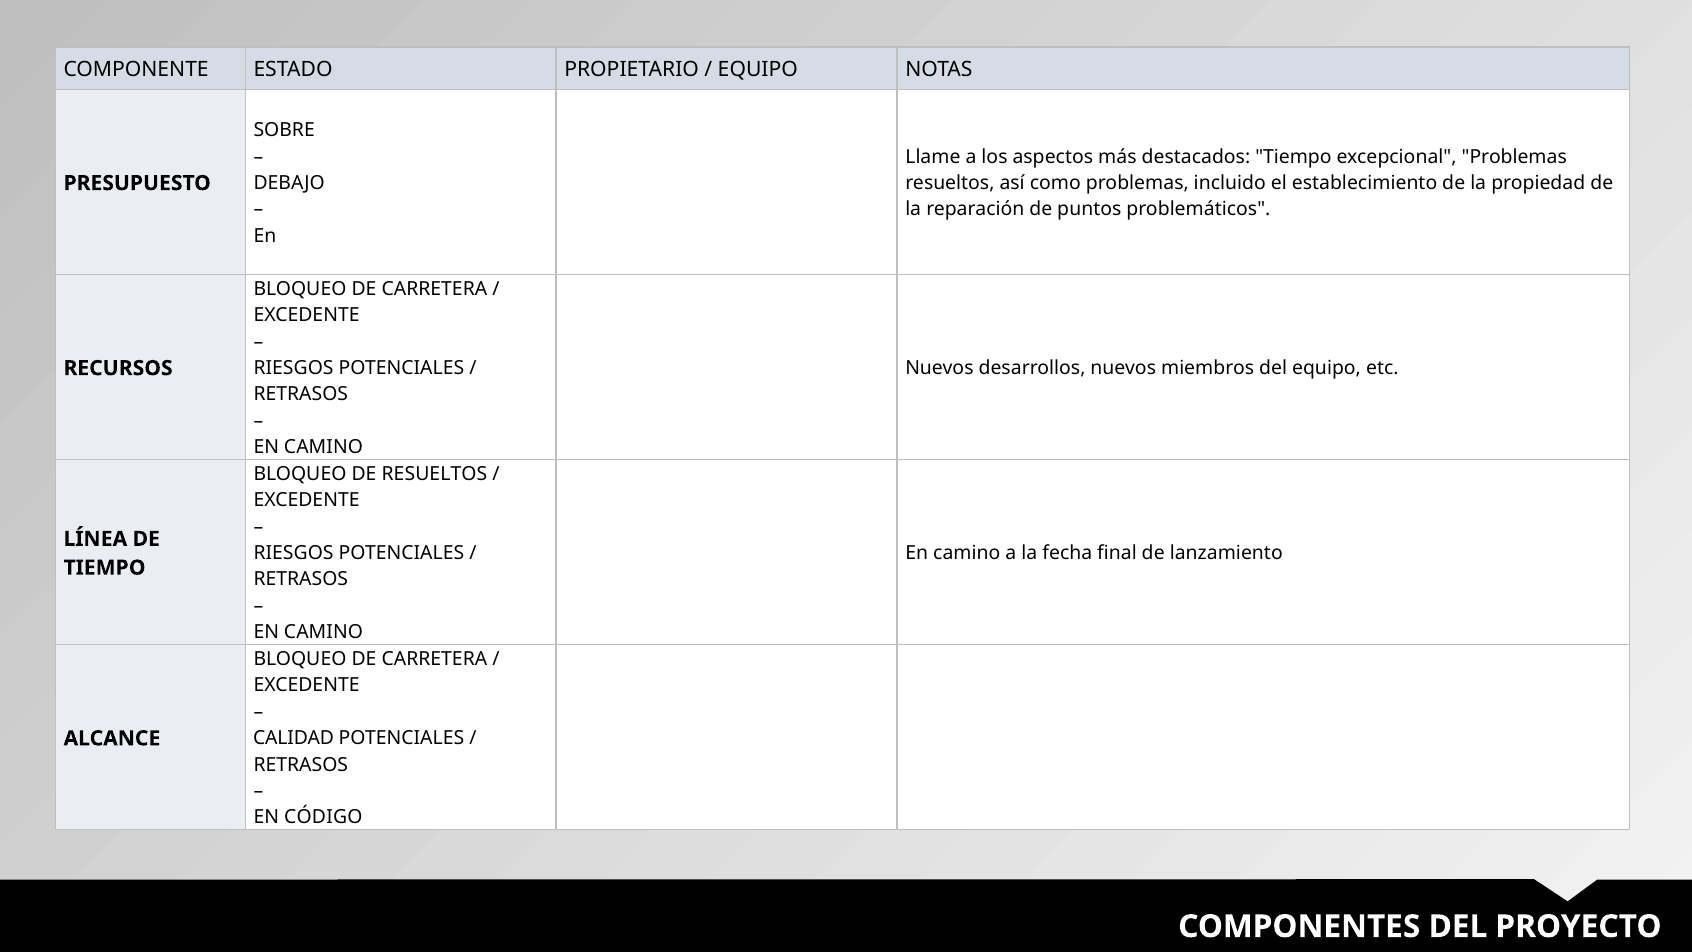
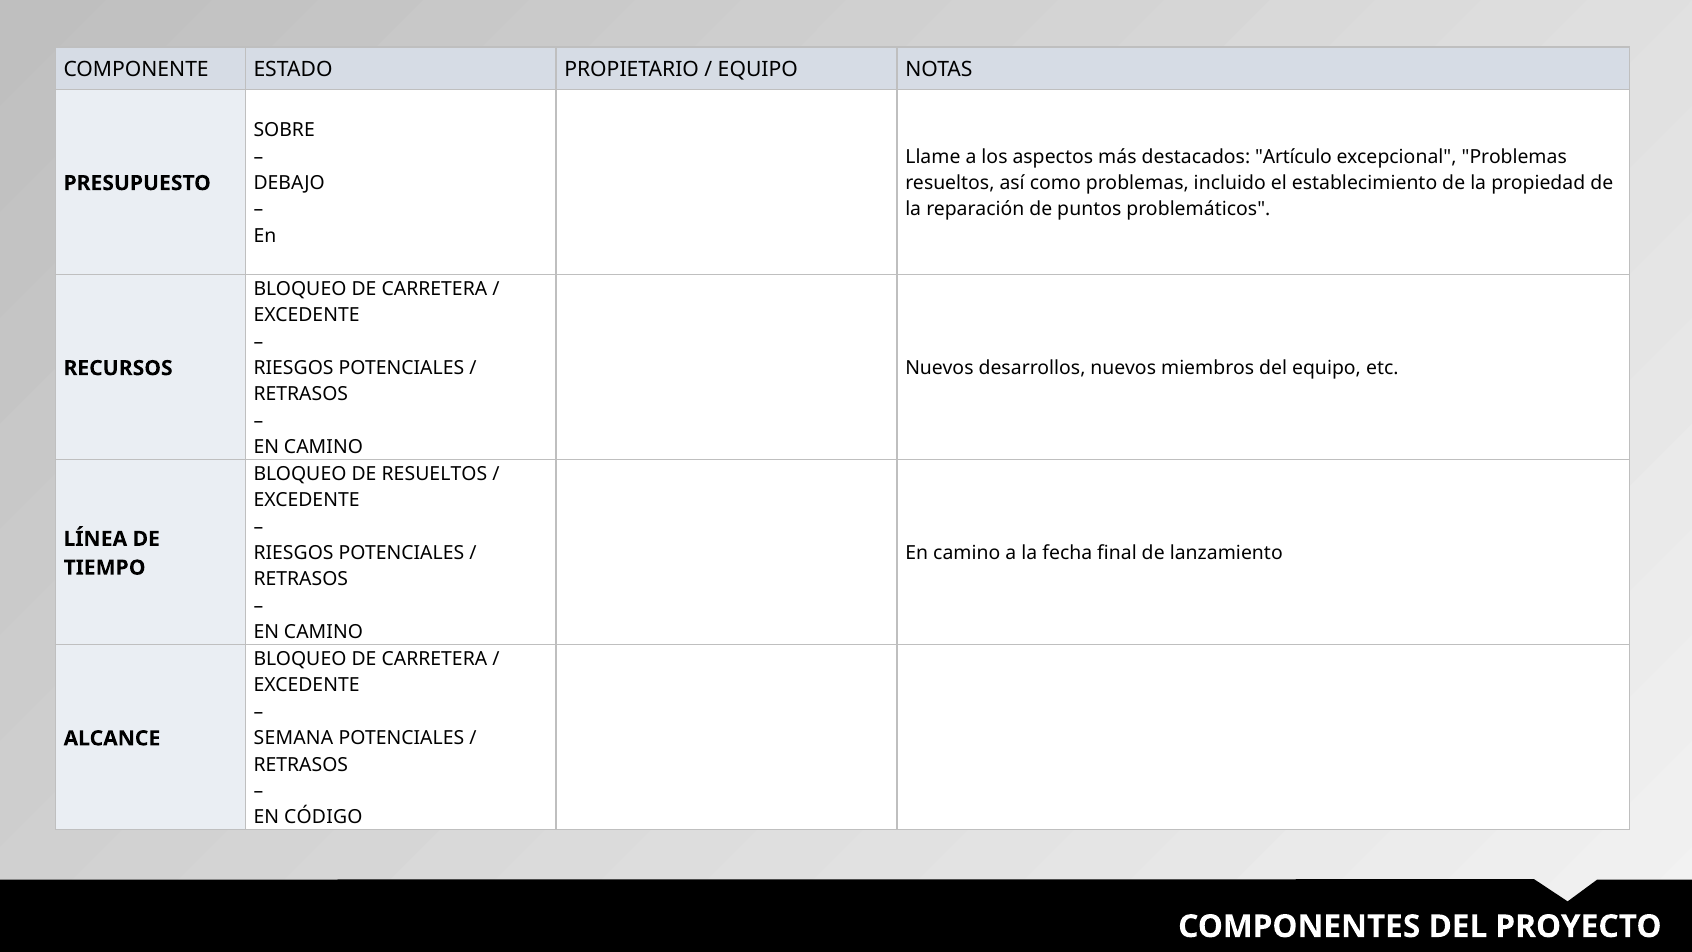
destacados Tiempo: Tiempo -> Artículo
CALIDAD: CALIDAD -> SEMANA
